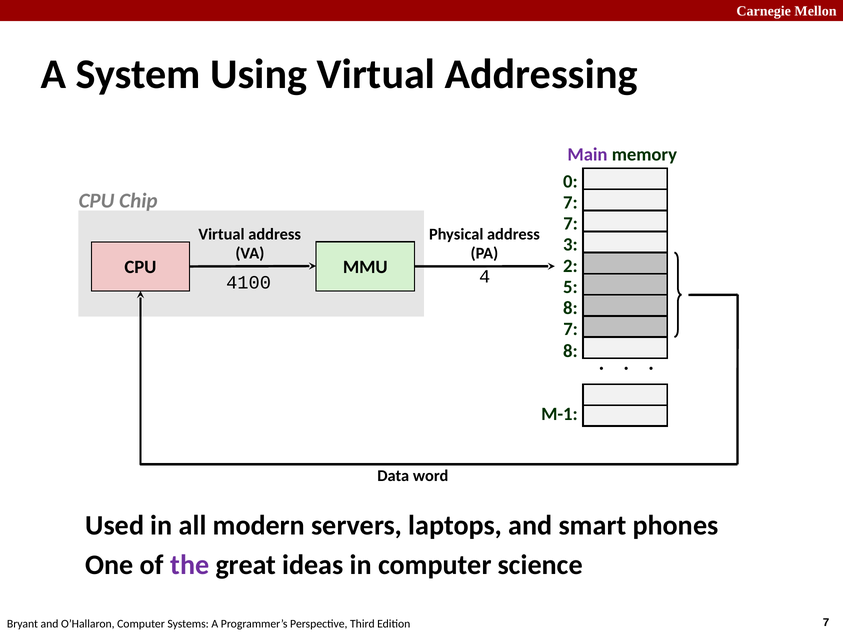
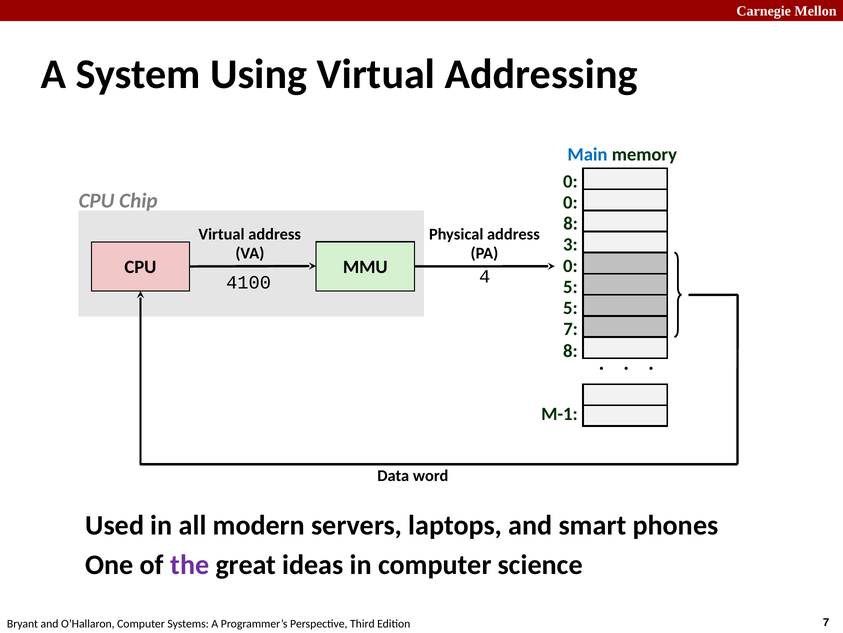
Main colour: purple -> blue
7 at (570, 202): 7 -> 0
7 at (571, 223): 7 -> 8
2 at (570, 266): 2 -> 0
8 at (570, 308): 8 -> 5
